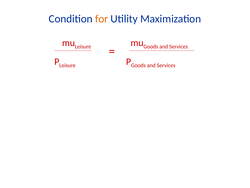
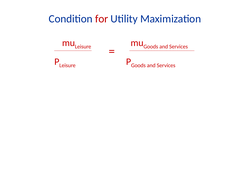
for colour: orange -> red
